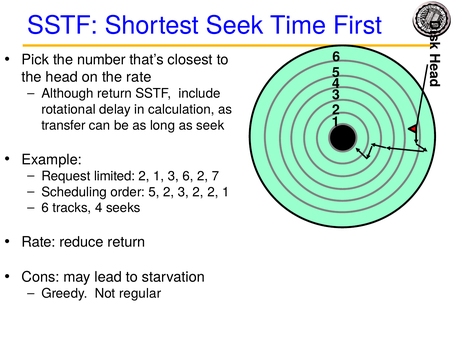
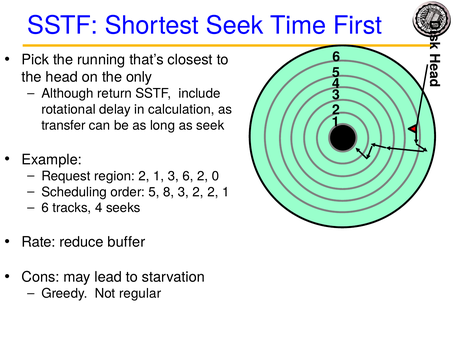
number: number -> running
the rate: rate -> only
limited: limited -> region
7: 7 -> 0
5 2: 2 -> 8
reduce return: return -> buffer
